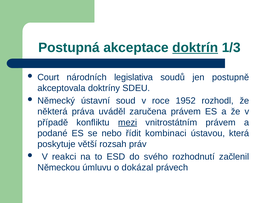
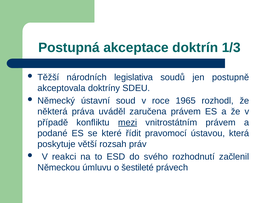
doktrín underline: present -> none
Court: Court -> Těžší
1952: 1952 -> 1965
nebo: nebo -> které
kombinaci: kombinaci -> pravomocí
dokázal: dokázal -> šestileté
